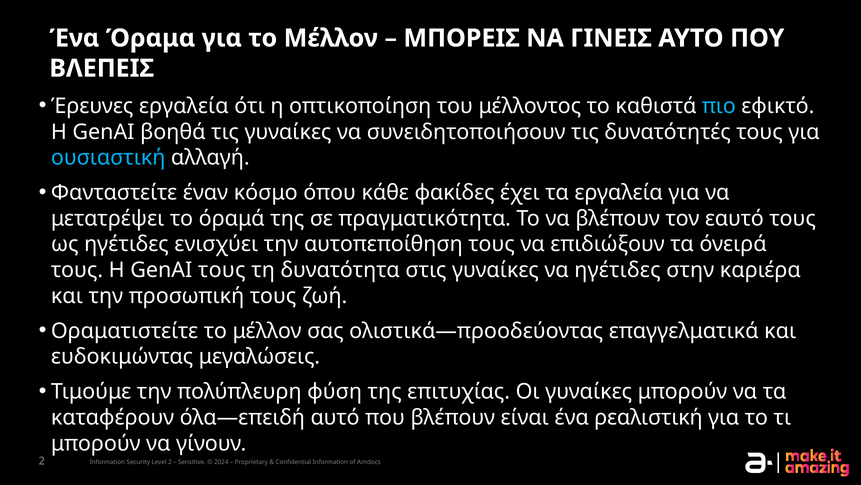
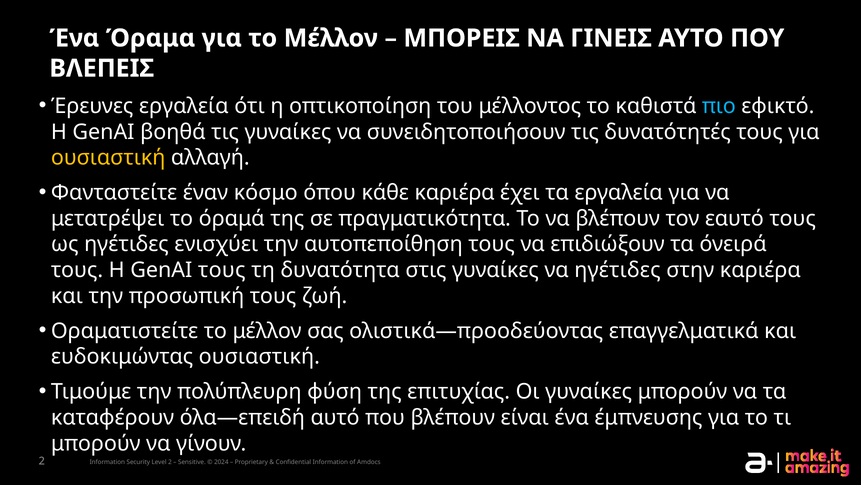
ουσιαστική at (108, 158) colour: light blue -> yellow
κάθε φακίδες: φακίδες -> καριέρα
ευδοκιμώντας μεγαλώσεις: μεγαλώσεις -> ουσιαστική
ρεαλιστική: ρεαλιστική -> έμπνευσης
